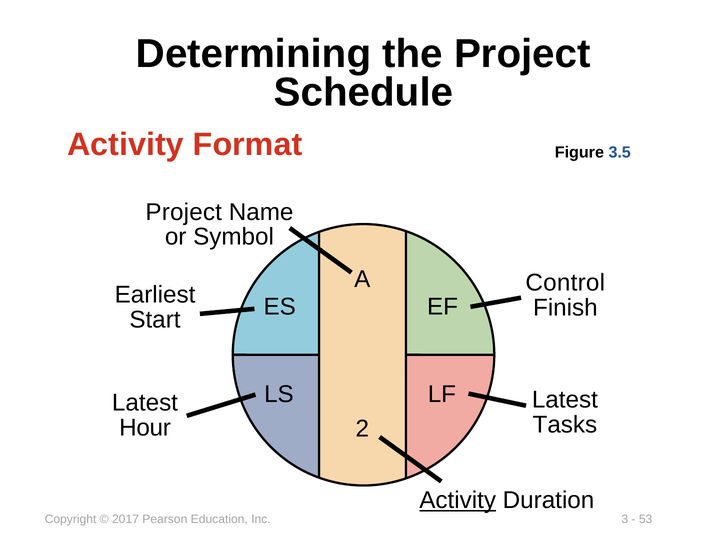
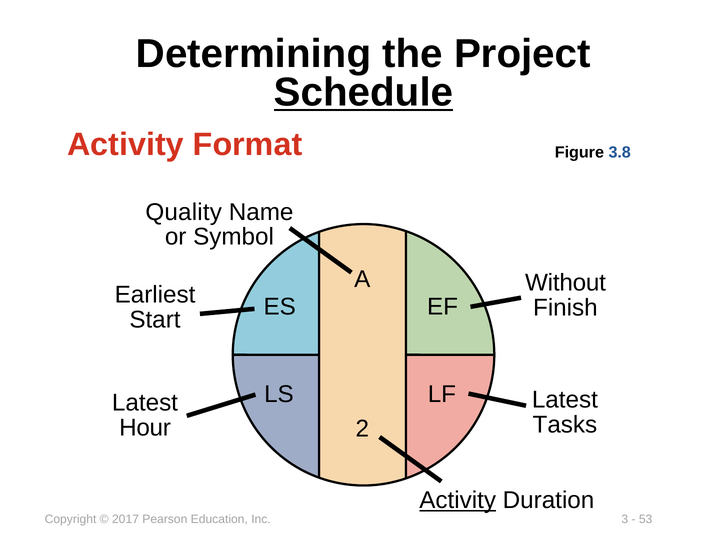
Schedule underline: none -> present
3.5: 3.5 -> 3.8
Project at (184, 212): Project -> Quality
Control: Control -> Without
